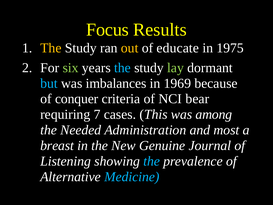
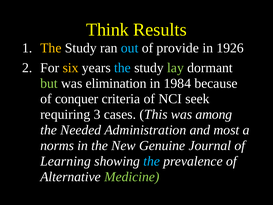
Focus: Focus -> Think
out colour: yellow -> light blue
educate: educate -> provide
1975: 1975 -> 1926
six colour: light green -> yellow
but colour: light blue -> light green
imbalances: imbalances -> elimination
1969: 1969 -> 1984
bear: bear -> seek
7: 7 -> 3
breast: breast -> norms
Listening: Listening -> Learning
Medicine colour: light blue -> light green
